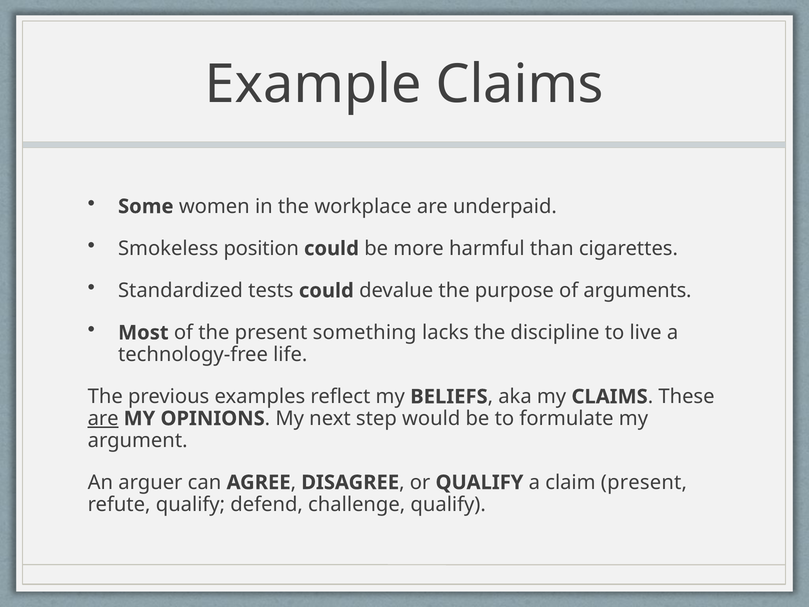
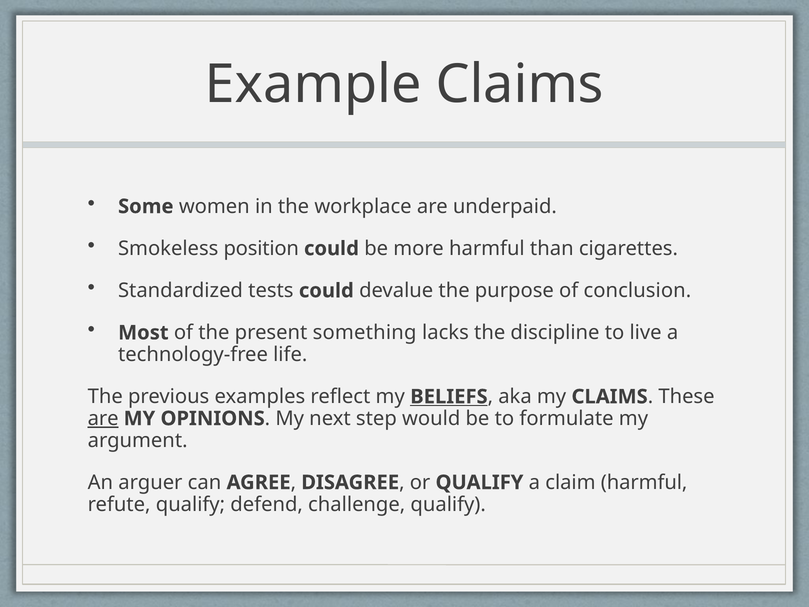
arguments: arguments -> conclusion
BELIEFS underline: none -> present
claim present: present -> harmful
